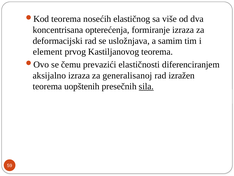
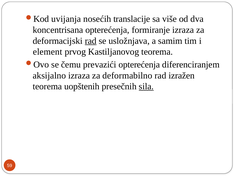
teorema at (66, 19): teorema -> uvijanja
elastičnog: elastičnog -> translacije
rad at (91, 41) underline: none -> present
prevazići elastičnosti: elastičnosti -> opterećenja
generalisanoj: generalisanoj -> deformabilno
